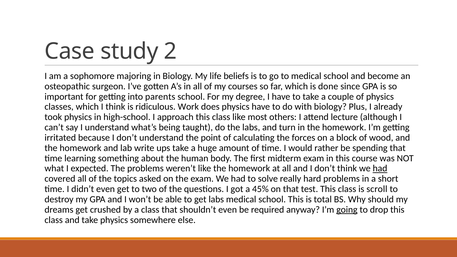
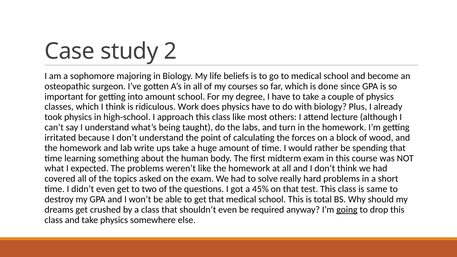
into parents: parents -> amount
had at (380, 169) underline: present -> none
scroll: scroll -> same
get labs: labs -> that
